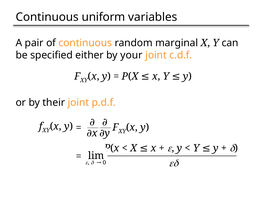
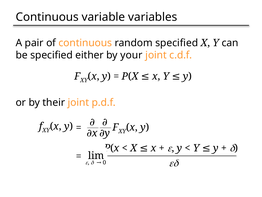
uniform: uniform -> variable
random marginal: marginal -> specified
